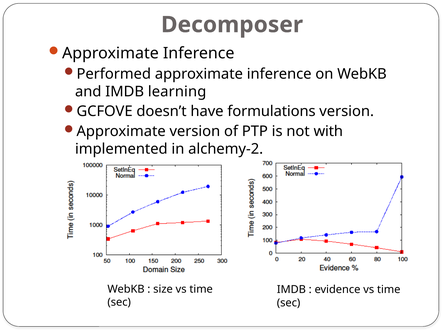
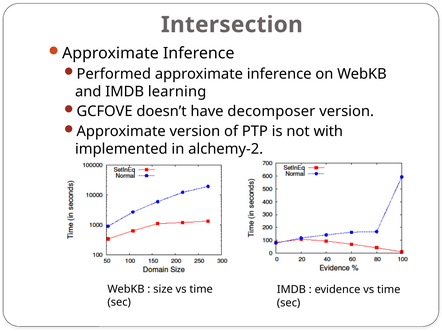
Decomposer: Decomposer -> Intersection
formulations: formulations -> decomposer
